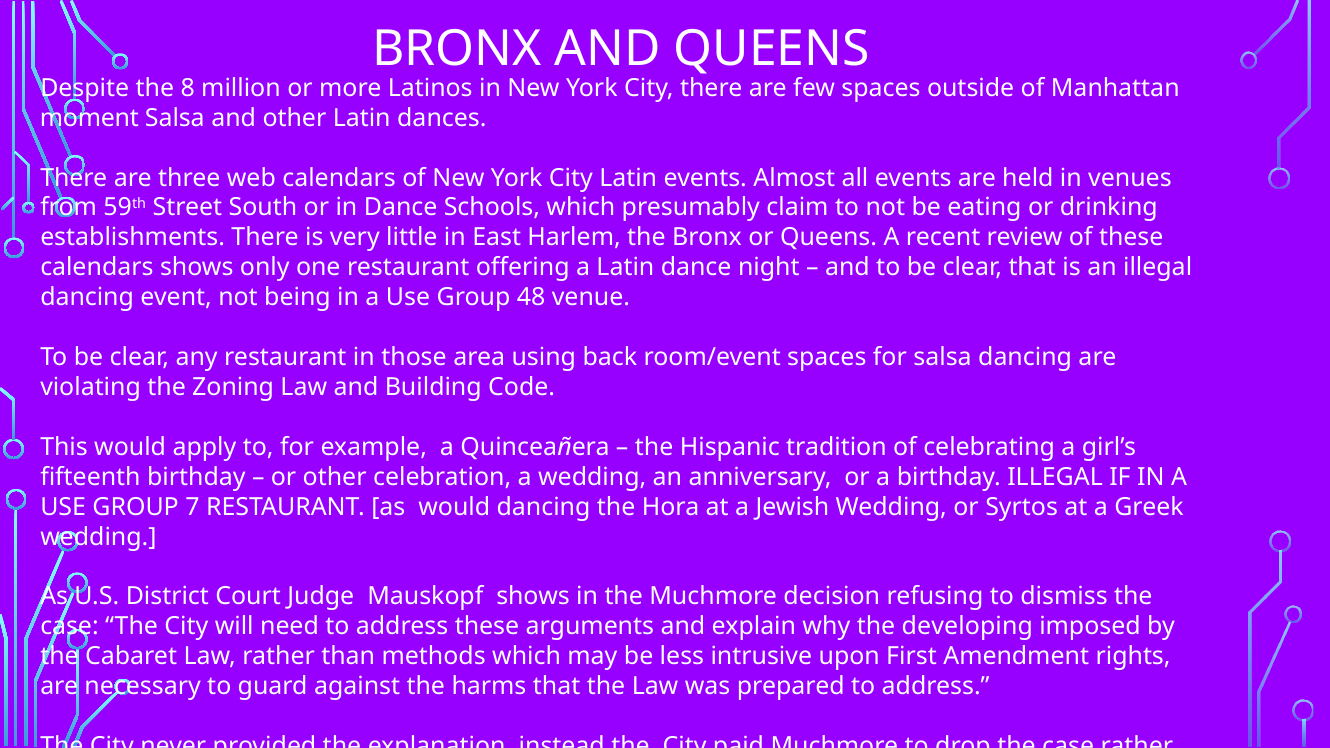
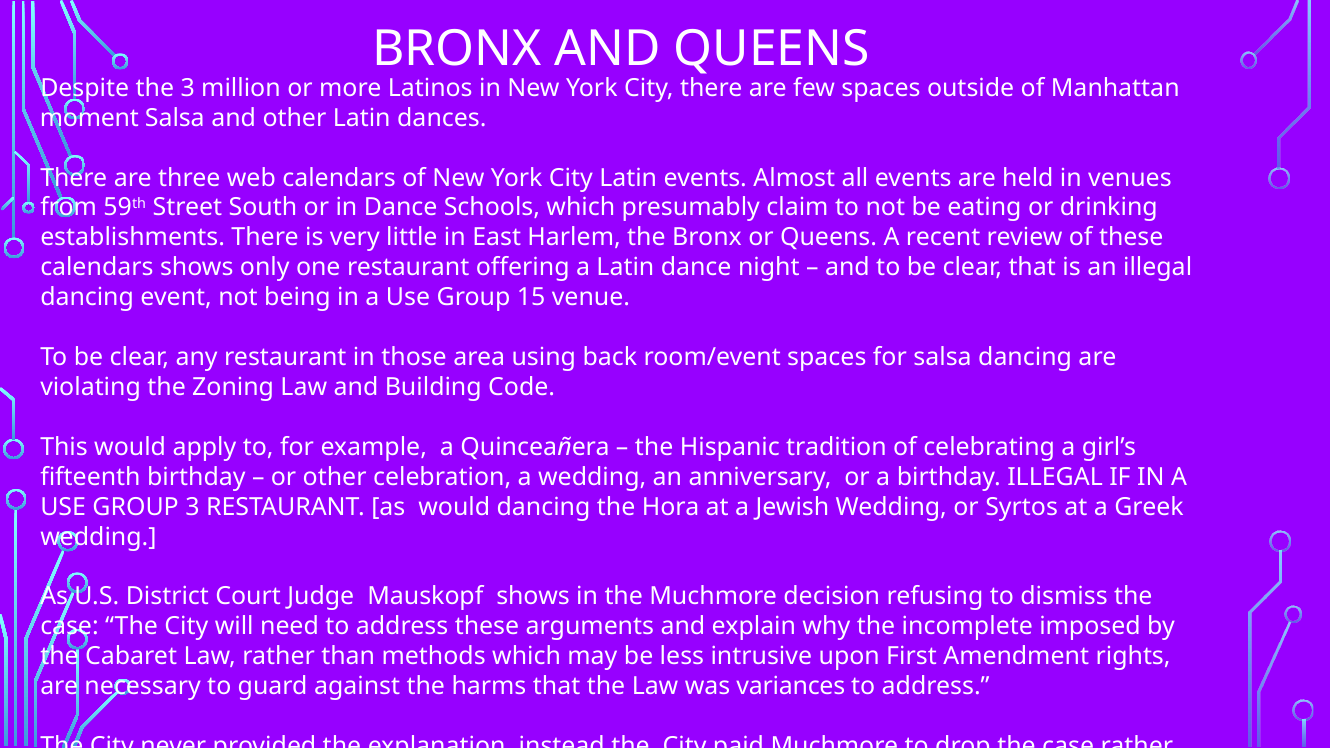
the 8: 8 -> 3
48: 48 -> 15
GROUP 7: 7 -> 3
developing: developing -> incomplete
prepared: prepared -> variances
